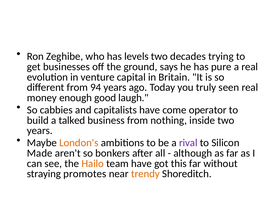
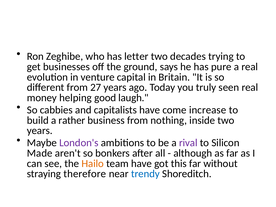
levels: levels -> letter
94: 94 -> 27
enough: enough -> helping
operator: operator -> increase
talked: talked -> rather
London's colour: orange -> purple
promotes: promotes -> therefore
trendy colour: orange -> blue
